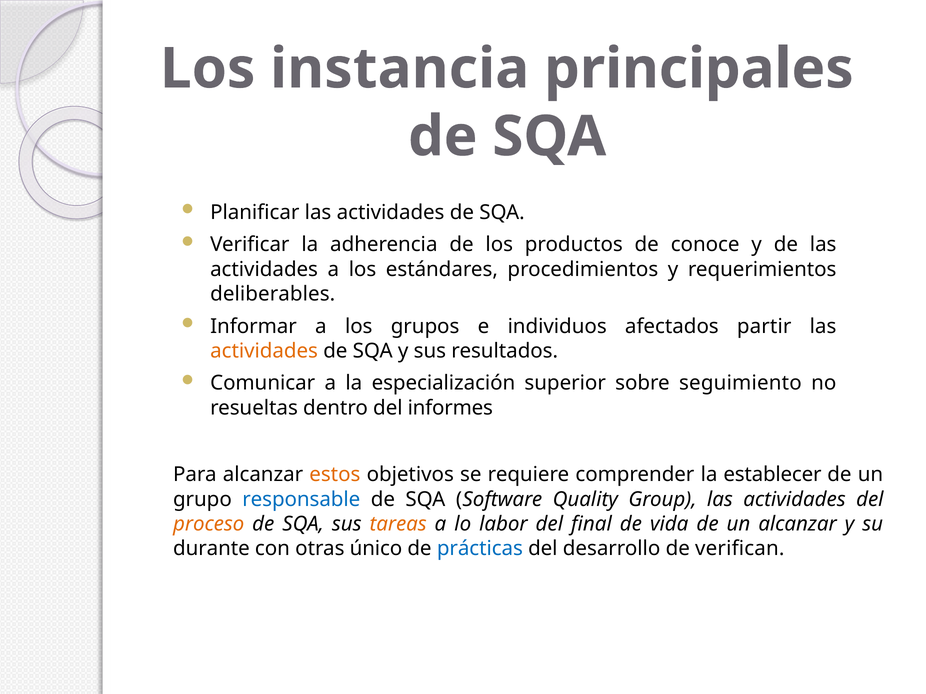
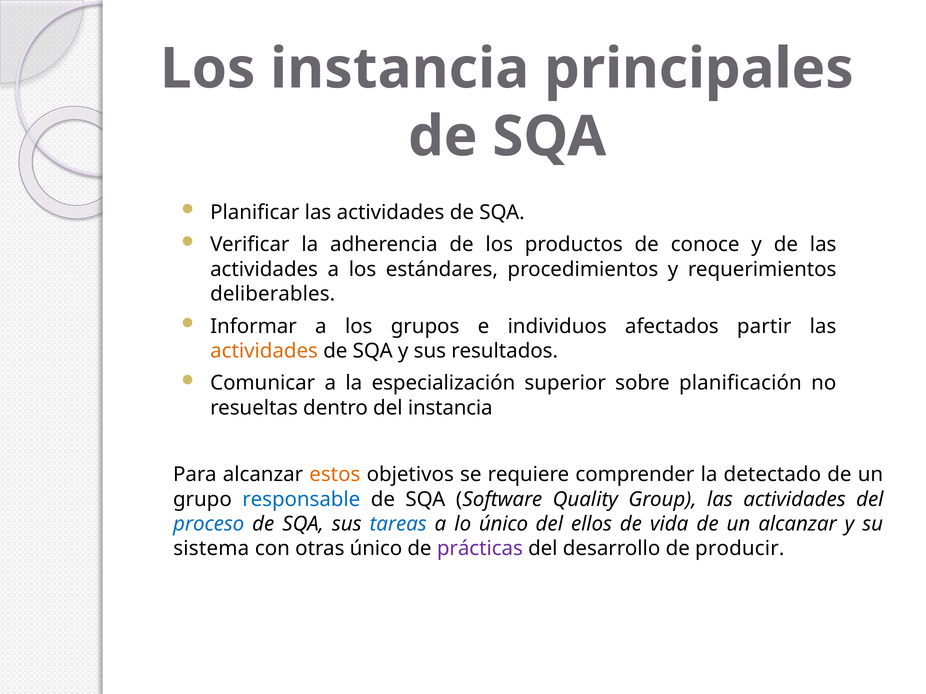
seguimiento: seguimiento -> planificación
del informes: informes -> instancia
establecer: establecer -> detectado
proceso colour: orange -> blue
tareas colour: orange -> blue
lo labor: labor -> único
final: final -> ellos
durante: durante -> sistema
prácticas colour: blue -> purple
verifican: verifican -> producir
